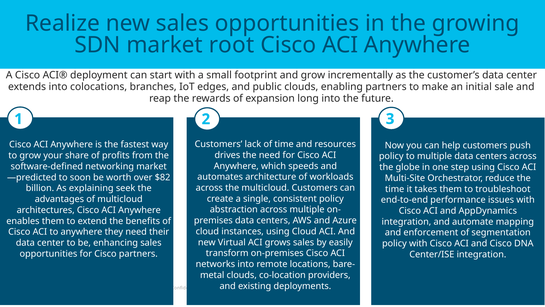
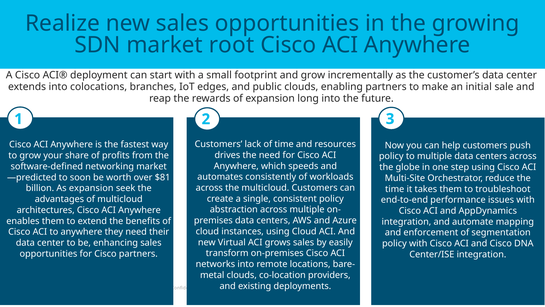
architecture: architecture -> consistently
$82: $82 -> $81
As explaining: explaining -> expansion
